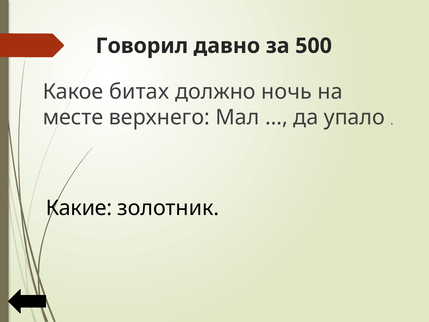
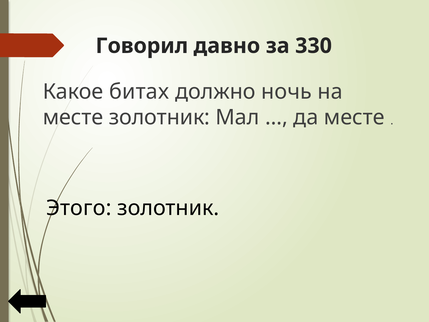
500: 500 -> 330
месте верхнего: верхнего -> золотник
да упало: упало -> месте
Какие: Какие -> Этого
